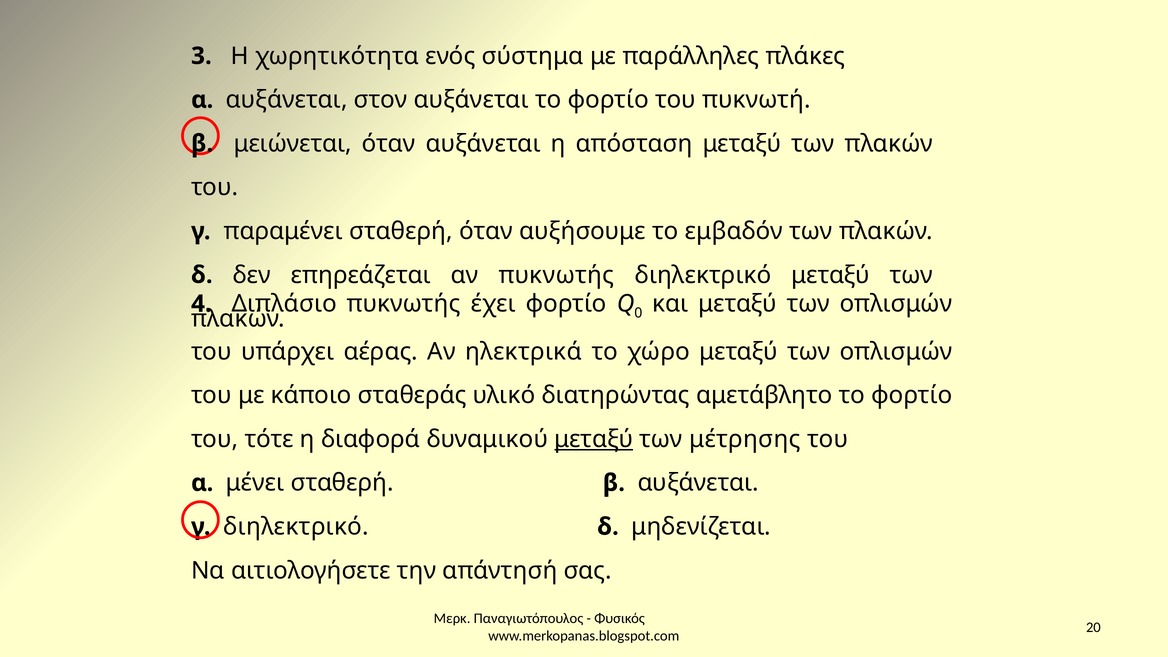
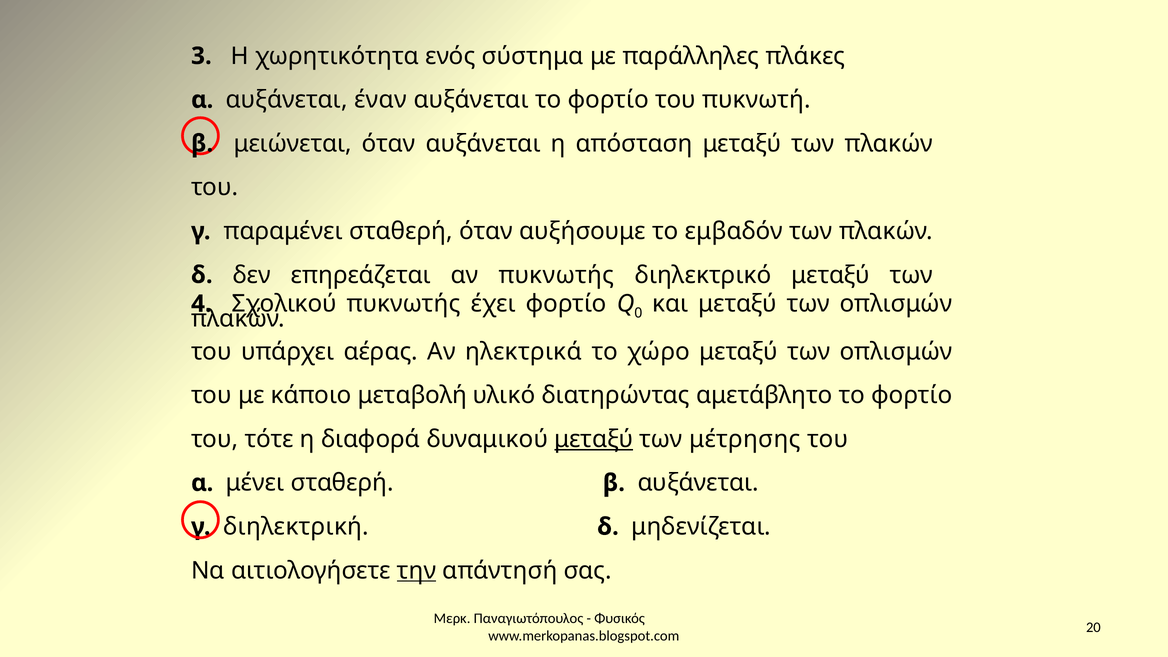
στον: στον -> έναν
Διπλάσιο: Διπλάσιο -> Σχολικού
σταθεράς: σταθεράς -> μεταβολή
γ διηλεκτρικό: διηλεκτρικό -> διηλεκτρική
την underline: none -> present
